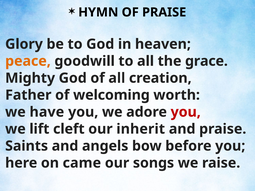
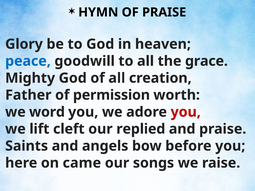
peace colour: orange -> blue
welcoming: welcoming -> permission
have: have -> word
inherit: inherit -> replied
